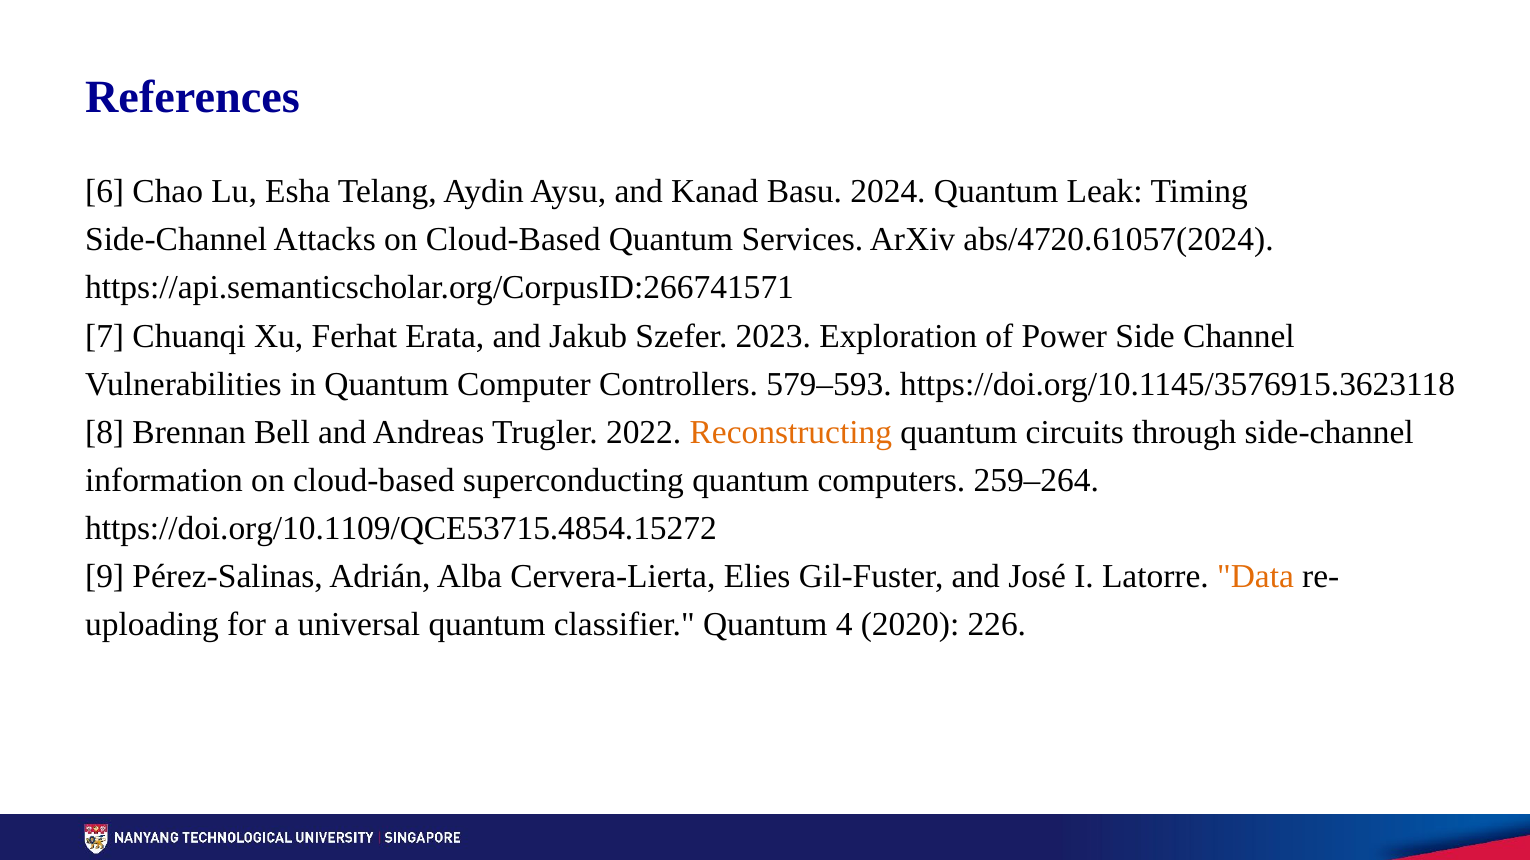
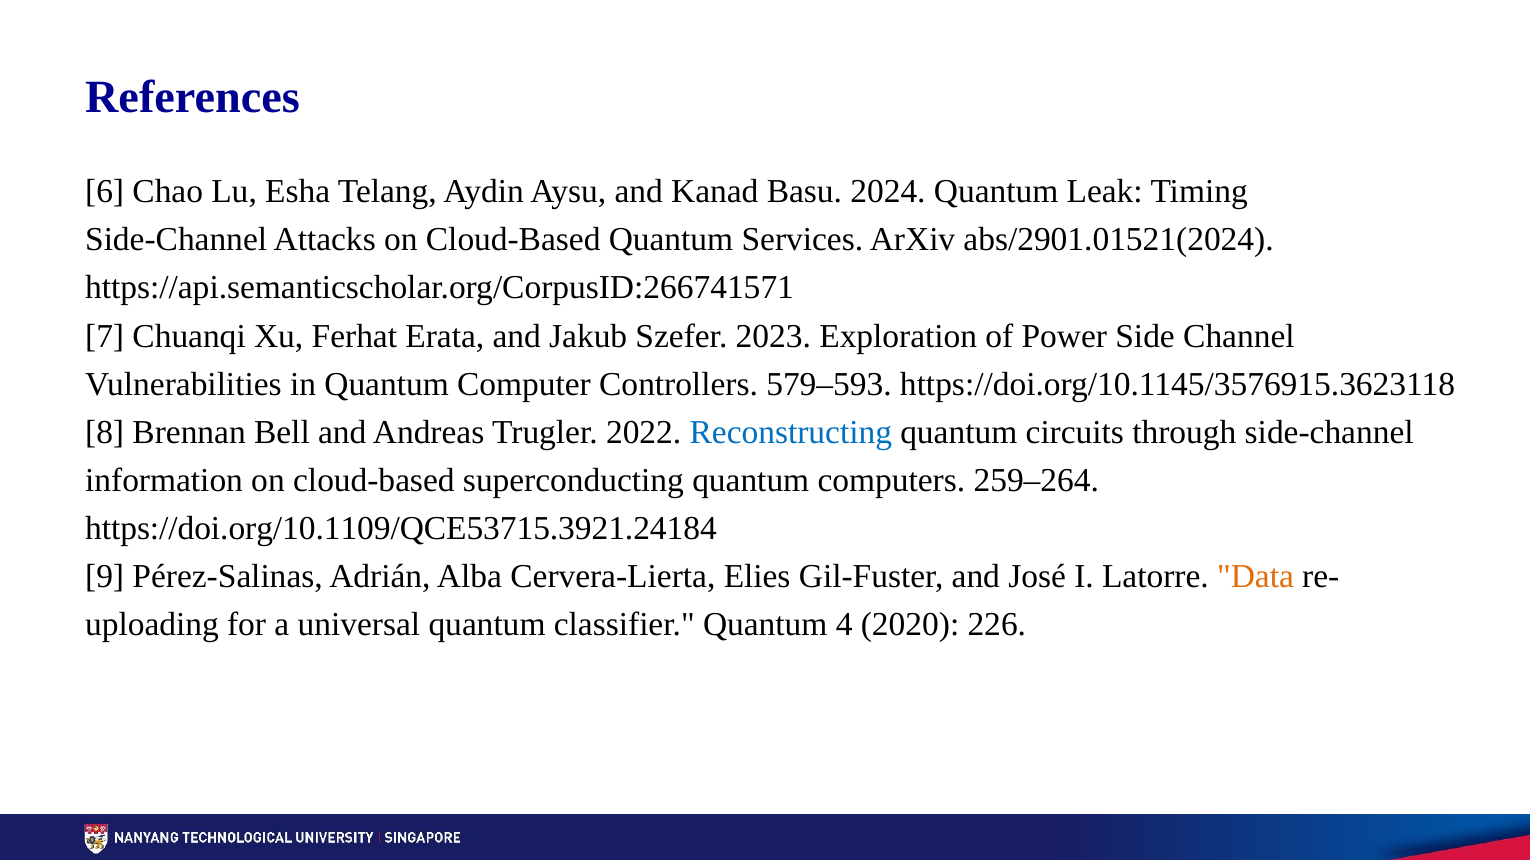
abs/4720.61057(2024: abs/4720.61057(2024 -> abs/2901.01521(2024
Reconstructing colour: orange -> blue
https://doi.org/10.1109/QCE53715.4854.15272: https://doi.org/10.1109/QCE53715.4854.15272 -> https://doi.org/10.1109/QCE53715.3921.24184
